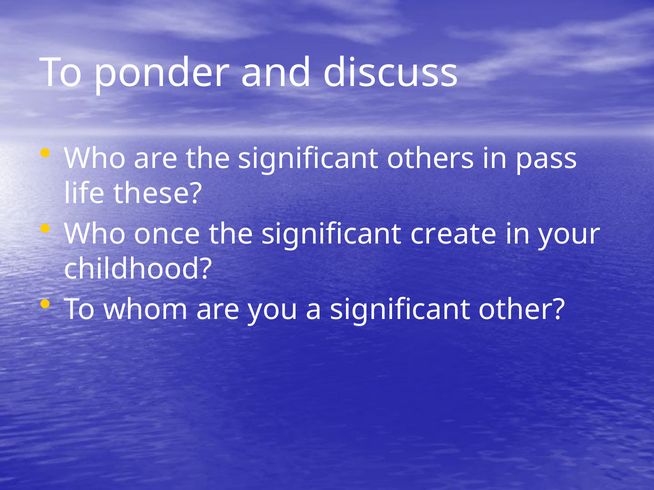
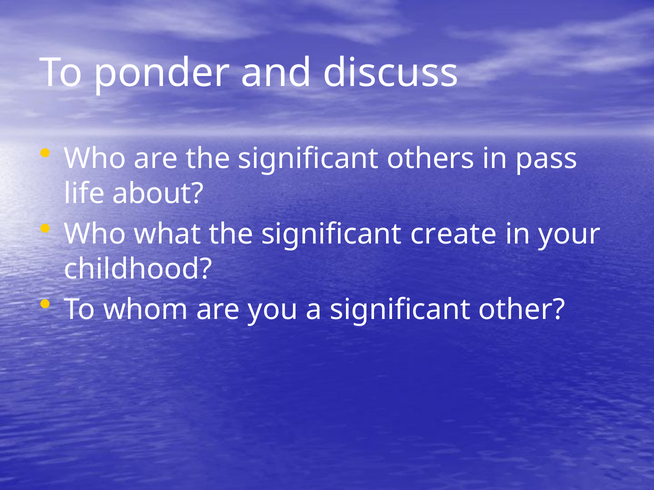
these: these -> about
once: once -> what
